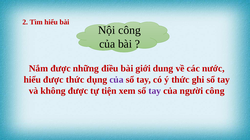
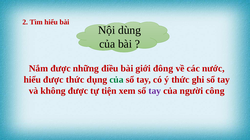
Nội công: công -> dùng
dung: dung -> đông
của at (116, 80) colour: purple -> green
